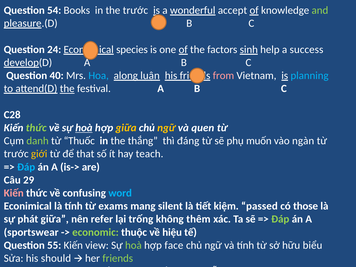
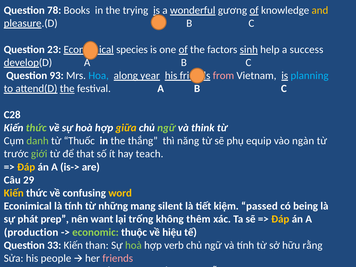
54: 54 -> 78
the trước: trước -> trying
accept: accept -> gương
and colour: light green -> yellow
24: 24 -> 23
40: 40 -> 93
luận: luận -> year
hoà at (84, 128) underline: present -> none
ngữ at (166, 128) colour: yellow -> light green
quen: quen -> think
đáng: đáng -> năng
muốn: muốn -> equip
giới colour: yellow -> light green
Đáp at (26, 167) colour: light blue -> yellow
Kiến at (14, 193) colour: pink -> yellow
word colour: light blue -> yellow
exams: exams -> những
those: those -> being
phát giữa: giữa -> prep
refer: refer -> want
Đáp at (280, 219) colour: light green -> yellow
sportswear: sportswear -> production
55: 55 -> 33
view: view -> than
face: face -> verb
biểu: biểu -> rằng
should: should -> people
friends at (118, 258) colour: light green -> pink
